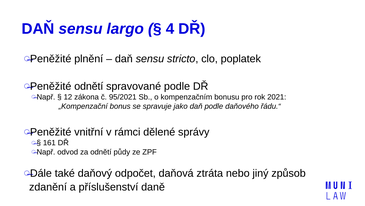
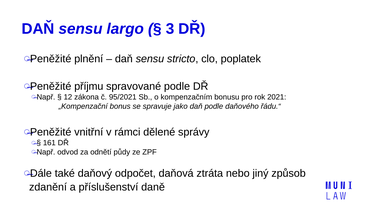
4: 4 -> 3
Peněžité odnětí: odnětí -> příjmu
